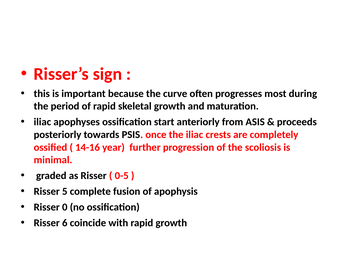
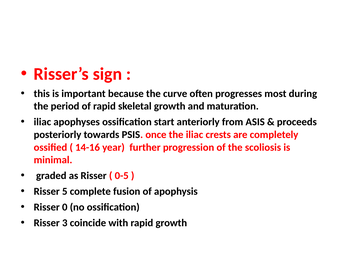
6: 6 -> 3
